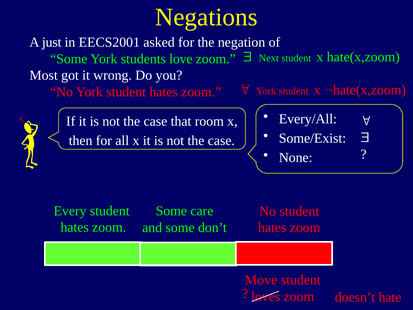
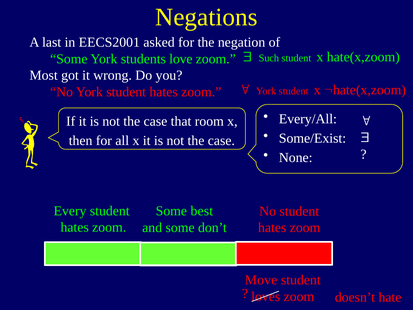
just: just -> last
Next: Next -> Such
care: care -> best
